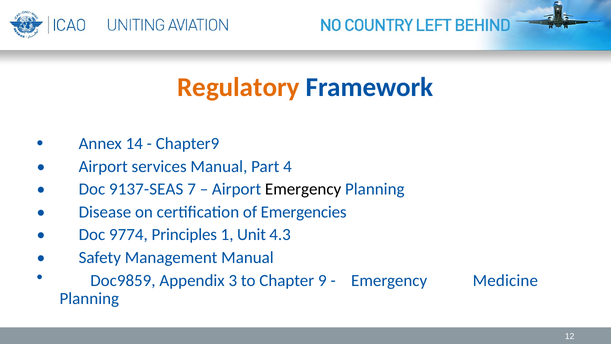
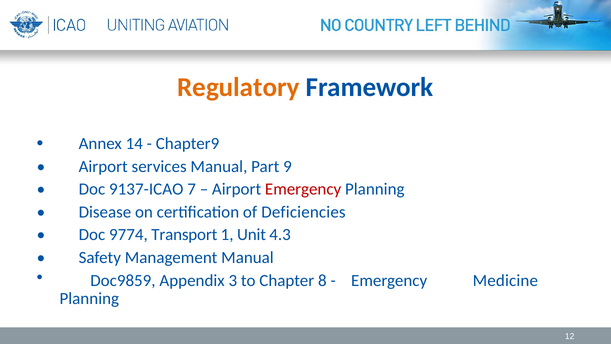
4: 4 -> 9
9137-SEAS: 9137-SEAS -> 9137-ICAO
Emergency at (303, 189) colour: black -> red
Emergencies: Emergencies -> Deficiencies
Principles: Principles -> Transport
9: 9 -> 8
